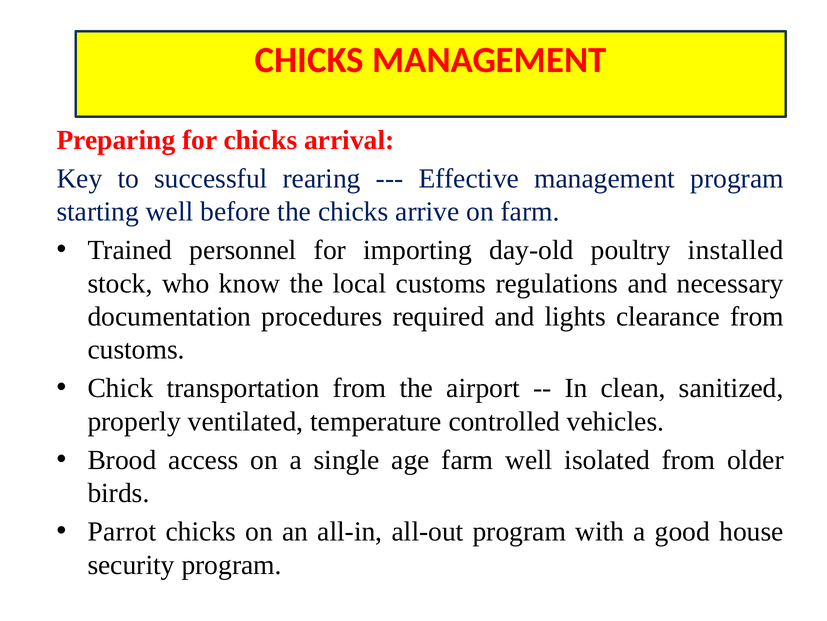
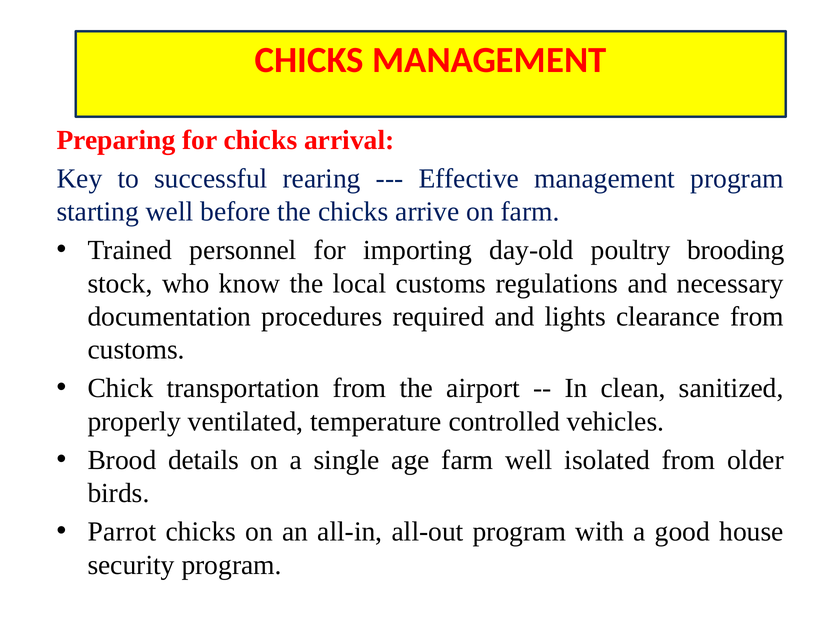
installed: installed -> brooding
access: access -> details
